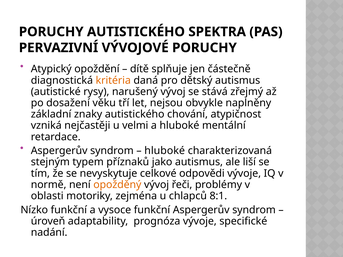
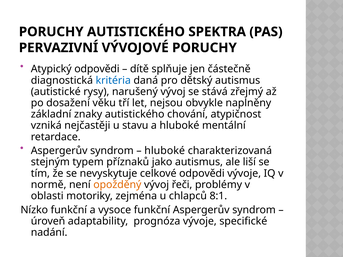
Atypický opoždění: opoždění -> odpovědi
kritéria colour: orange -> blue
velmi: velmi -> stavu
